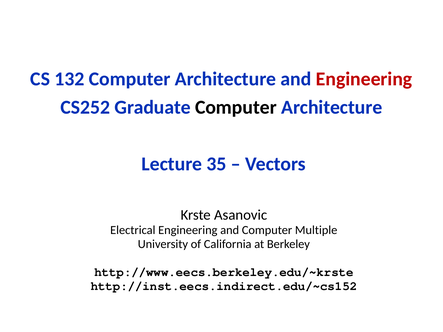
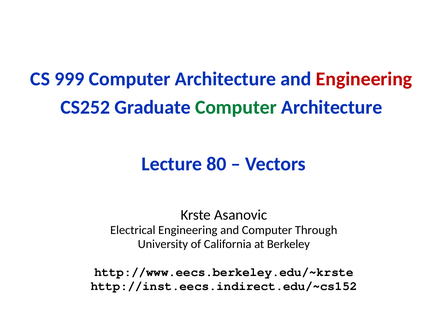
132: 132 -> 999
Computer at (236, 107) colour: black -> green
35: 35 -> 80
Multiple: Multiple -> Through
